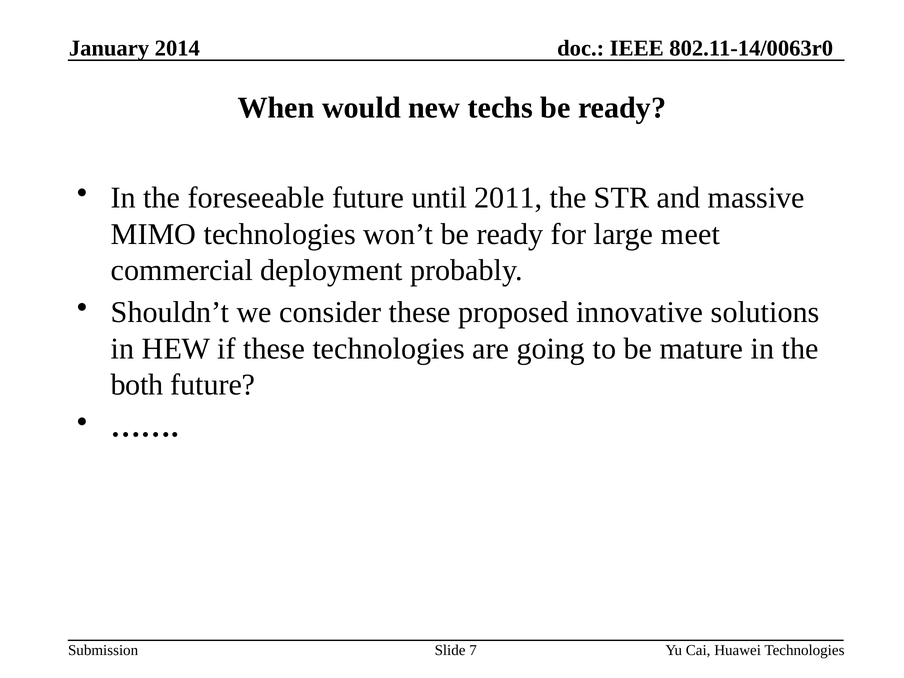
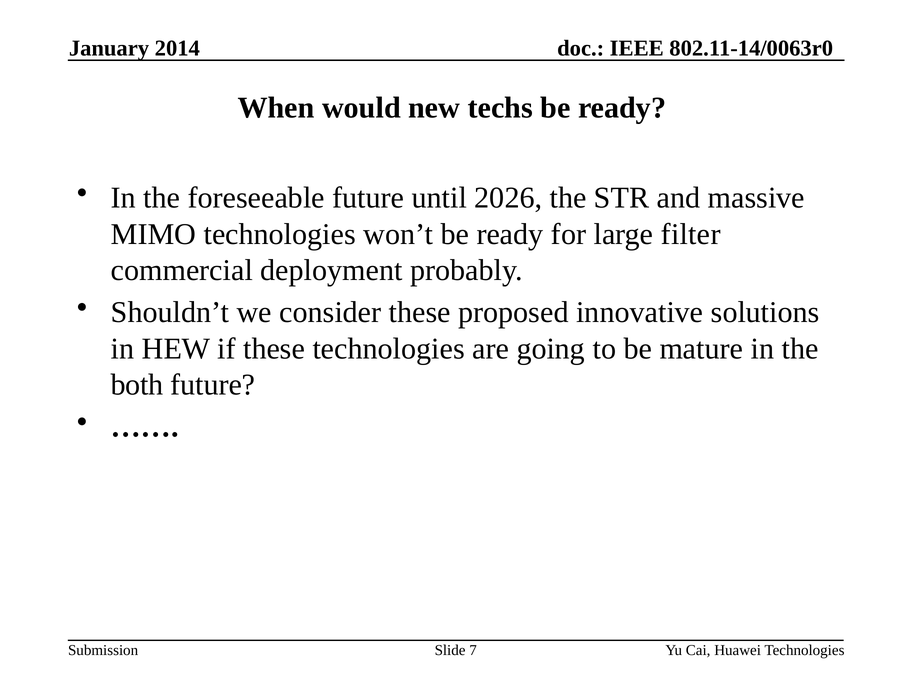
2011: 2011 -> 2026
meet: meet -> filter
